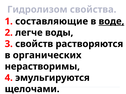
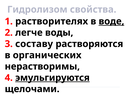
составляющие: составляющие -> растворителях
свойств: свойств -> составу
эмульгируются underline: none -> present
